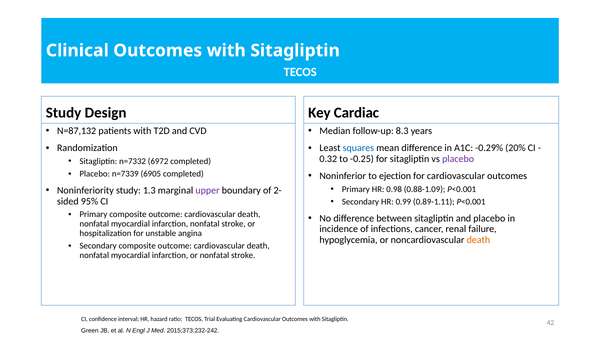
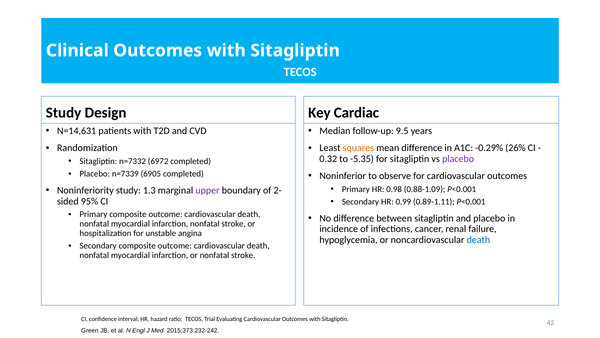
N=87,132: N=87,132 -> N=14,631
8.3: 8.3 -> 9.5
squares colour: blue -> orange
20%: 20% -> 26%
-0.25: -0.25 -> -5.35
ejection: ejection -> observe
death at (478, 240) colour: orange -> blue
